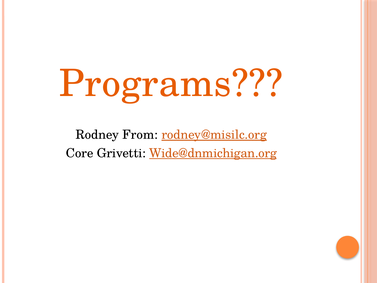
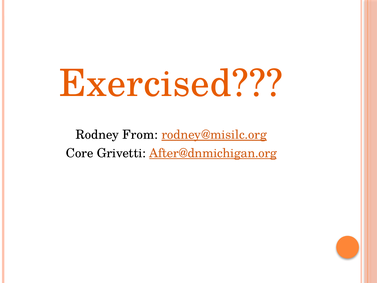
Programs: Programs -> Exercised
Wide@dnmichigan.org: Wide@dnmichigan.org -> After@dnmichigan.org
